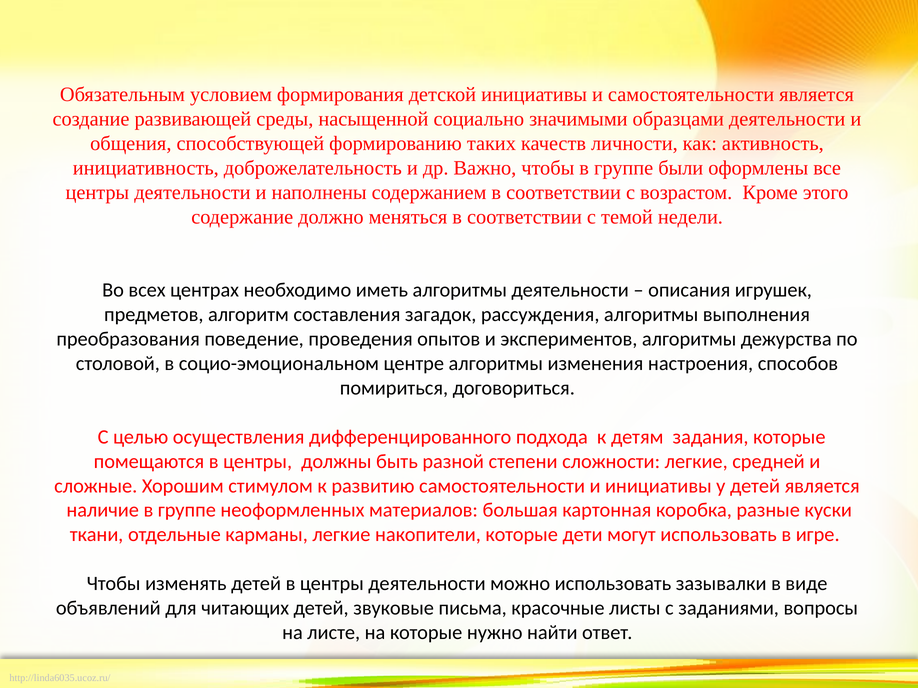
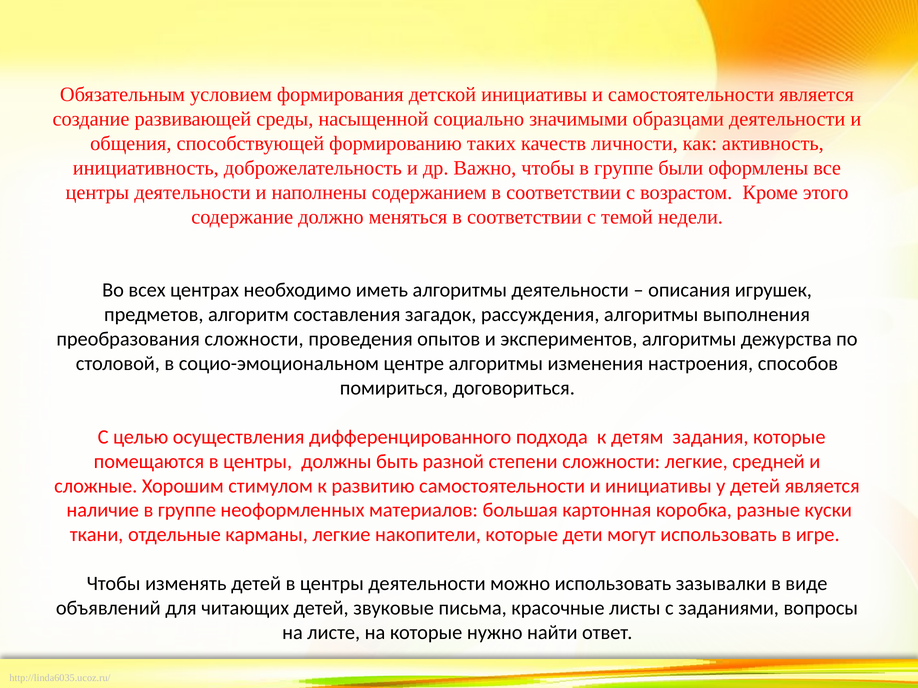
преобразования поведение: поведение -> сложности
